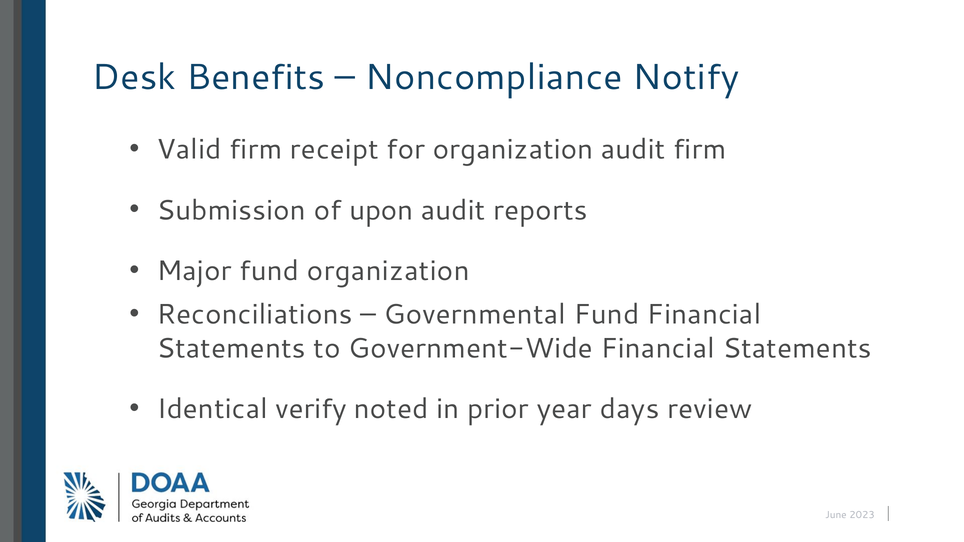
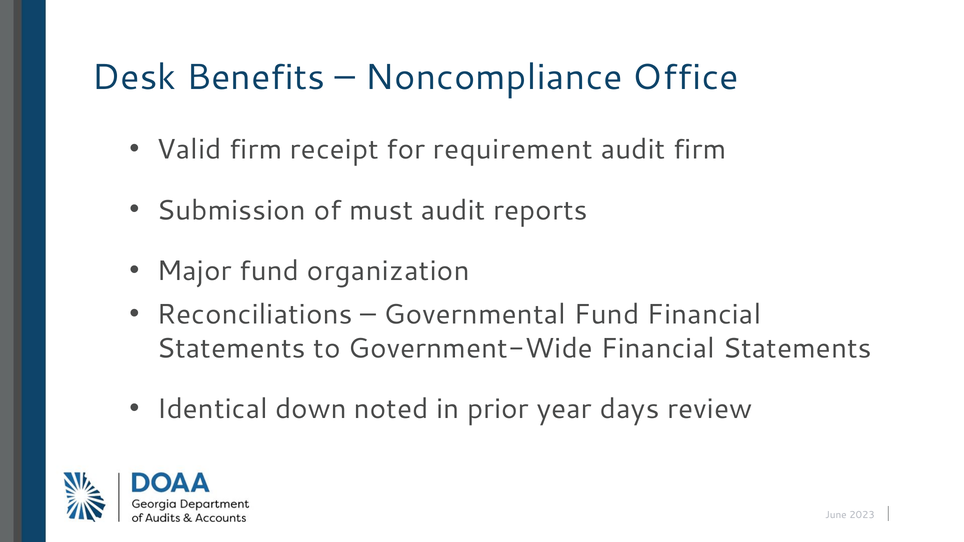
Notify: Notify -> Office
for organization: organization -> requirement
upon: upon -> must
verify: verify -> down
